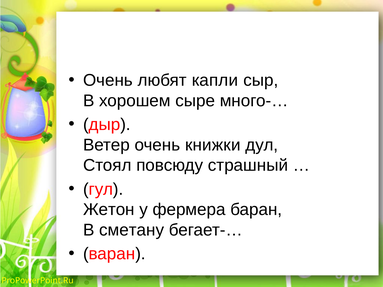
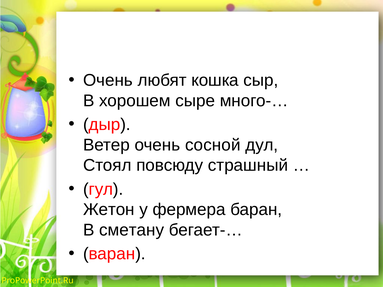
капли: капли -> кошка
книжки: книжки -> сосной
